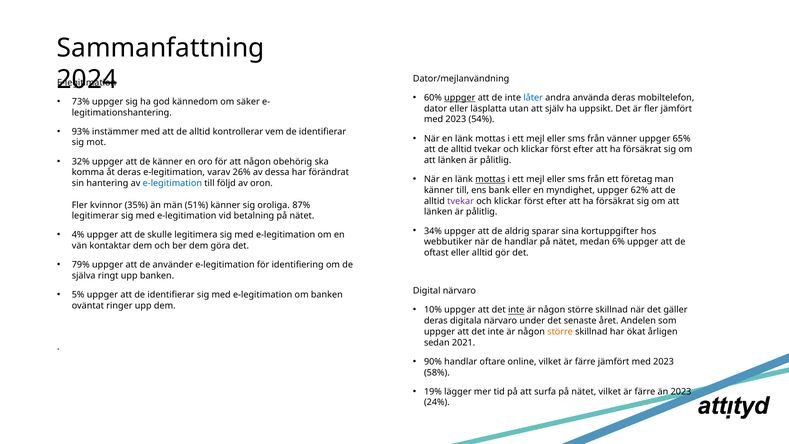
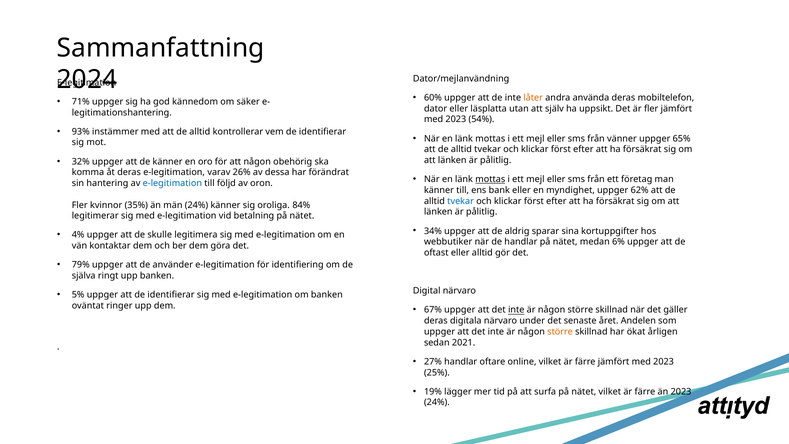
uppger at (460, 98) underline: present -> none
låter colour: blue -> orange
73%: 73% -> 71%
tvekar at (461, 201) colour: purple -> blue
män 51%: 51% -> 24%
87%: 87% -> 84%
10%: 10% -> 67%
90%: 90% -> 27%
58%: 58% -> 25%
